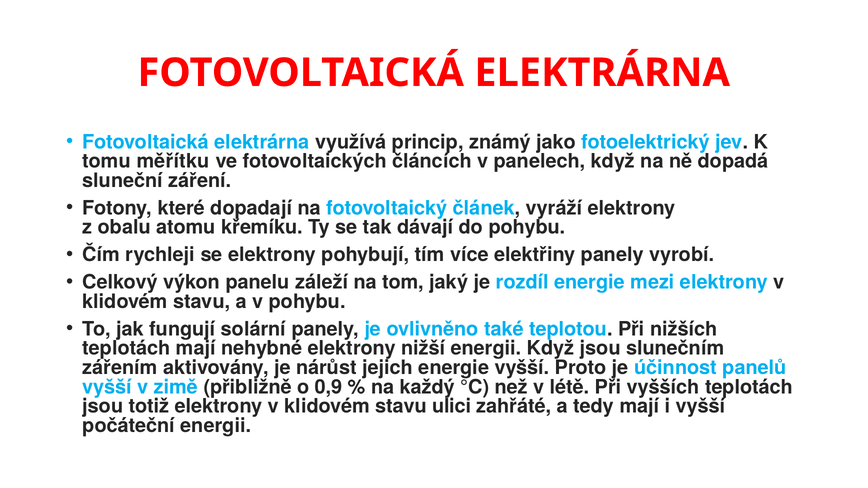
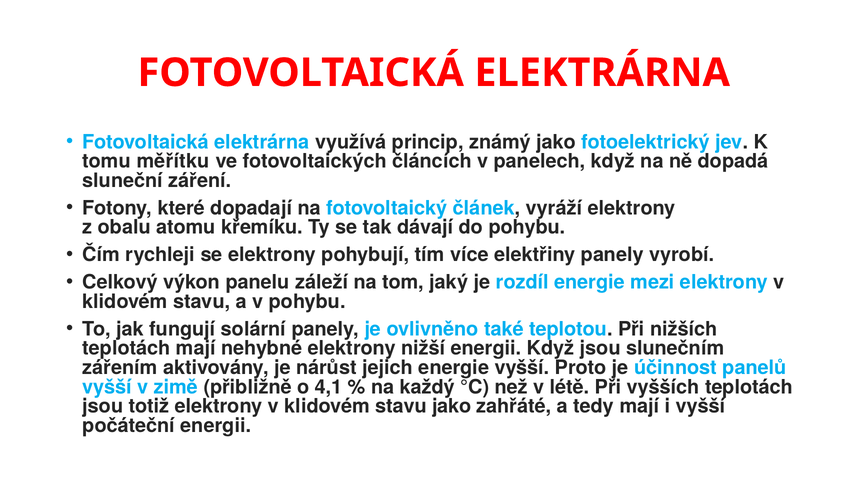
0,9: 0,9 -> 4,1
stavu ulici: ulici -> jako
